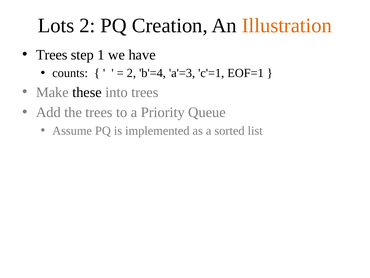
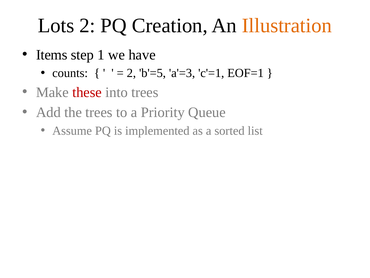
Trees at (52, 55): Trees -> Items
b'=4: b'=4 -> b'=5
these colour: black -> red
